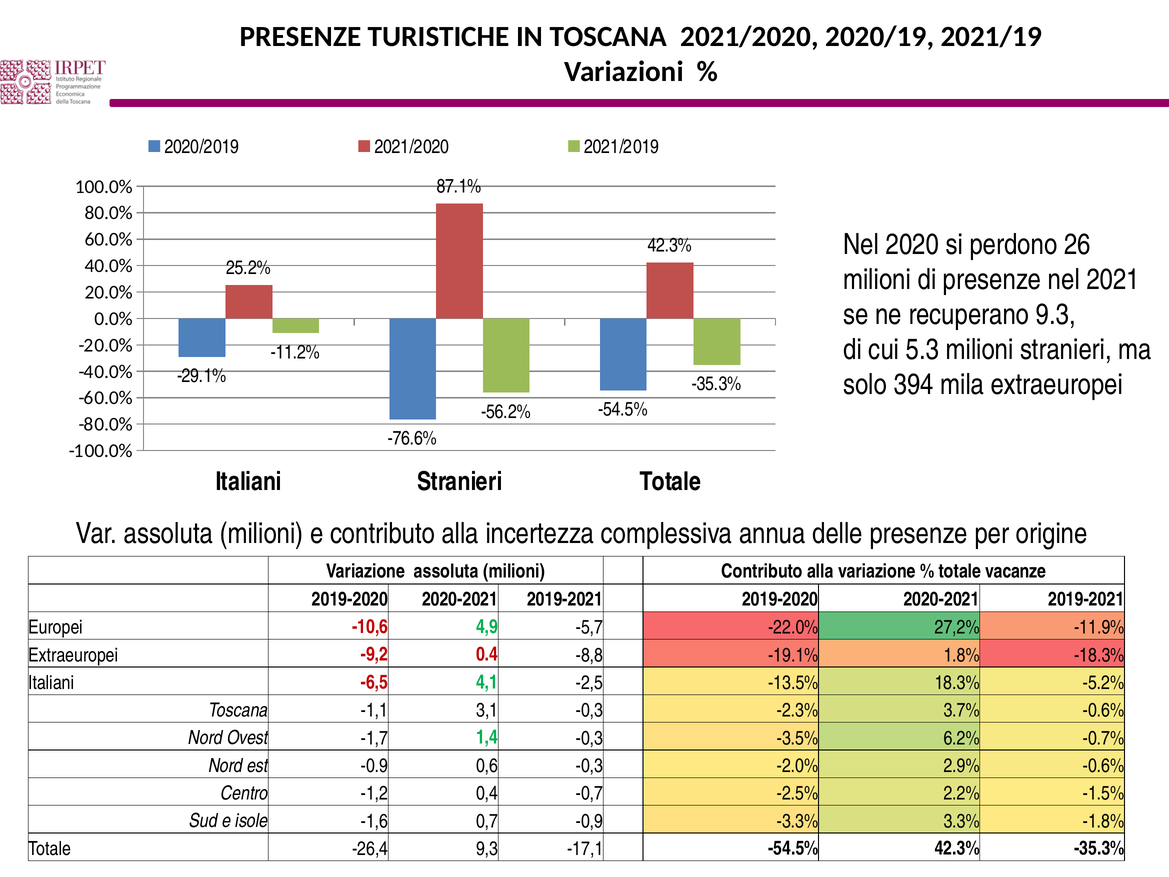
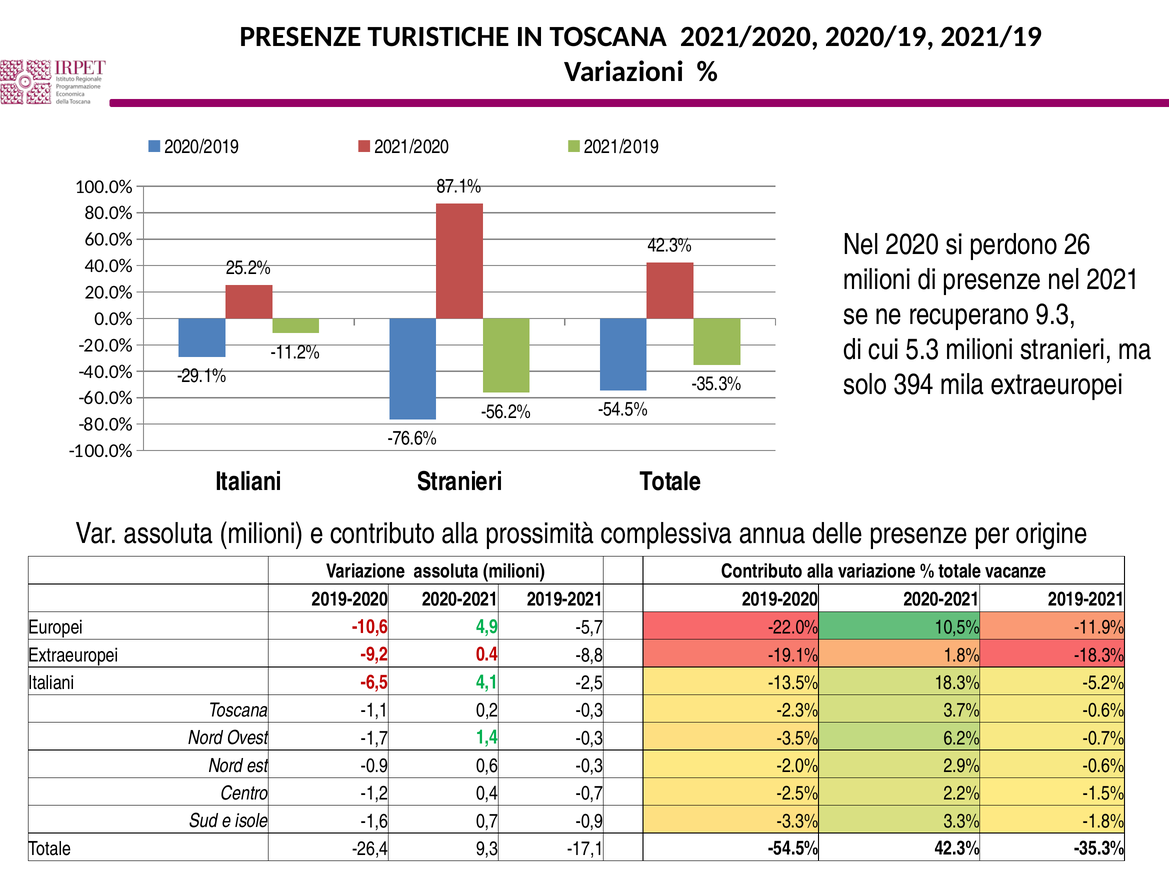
incertezza: incertezza -> prossimità
27,2%: 27,2% -> 10,5%
3,1: 3,1 -> 0,2
